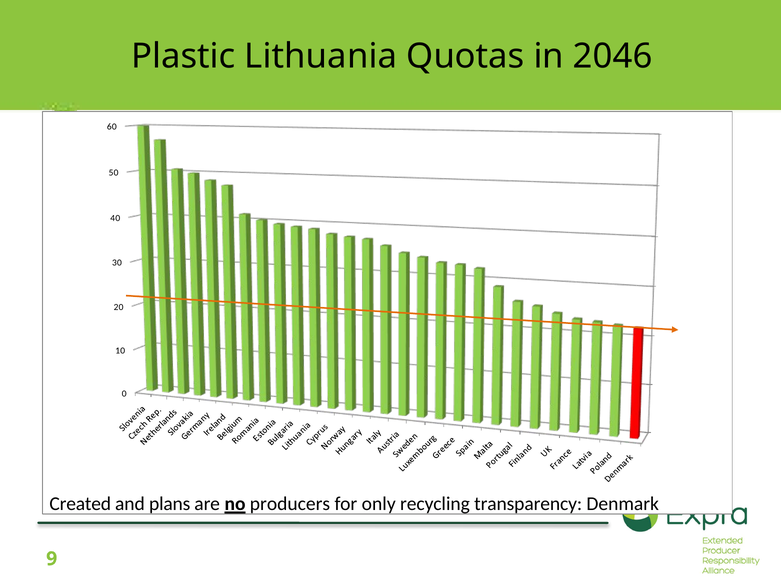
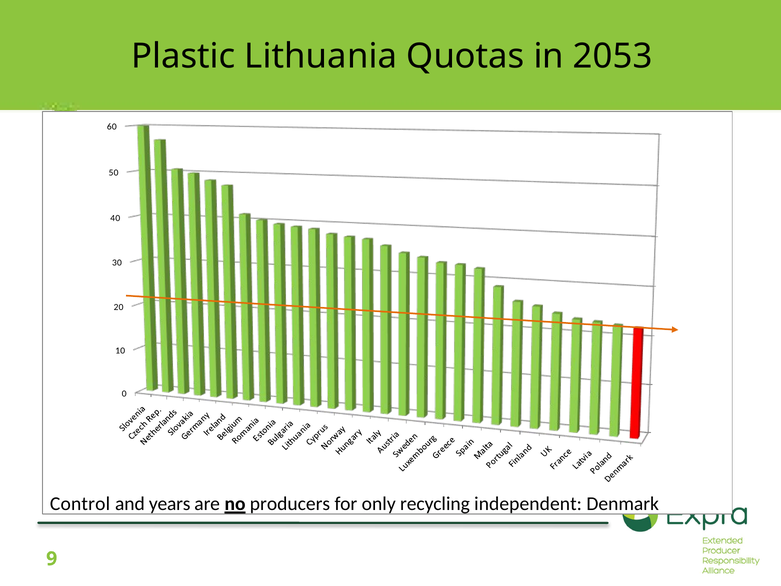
2046: 2046 -> 2053
Created: Created -> Control
plans: plans -> years
transparency: transparency -> independent
